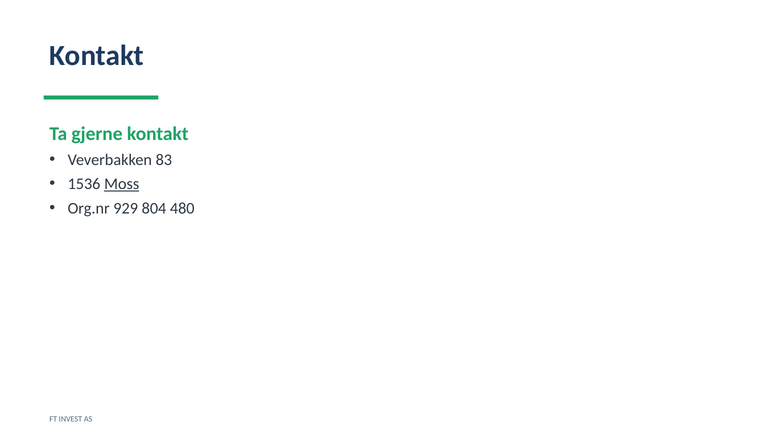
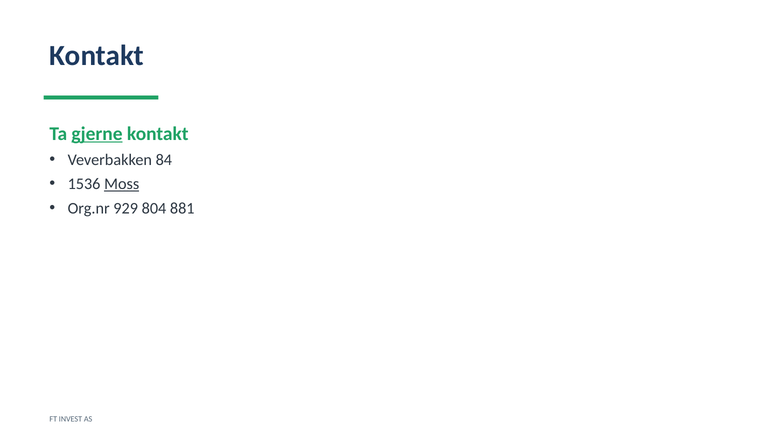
gjerne underline: none -> present
83: 83 -> 84
480: 480 -> 881
